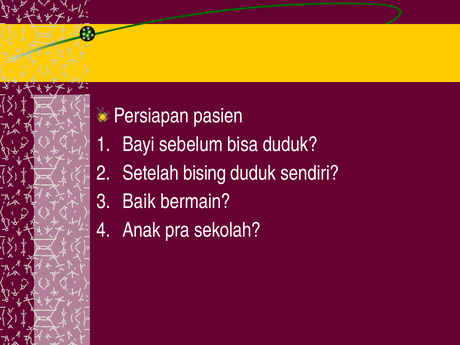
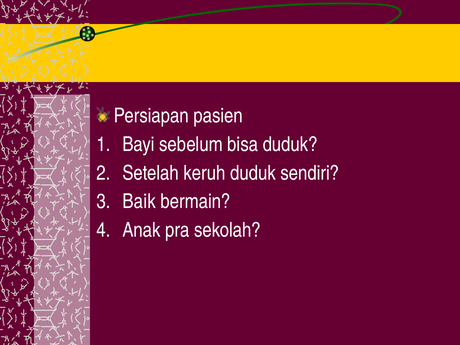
bising: bising -> keruh
